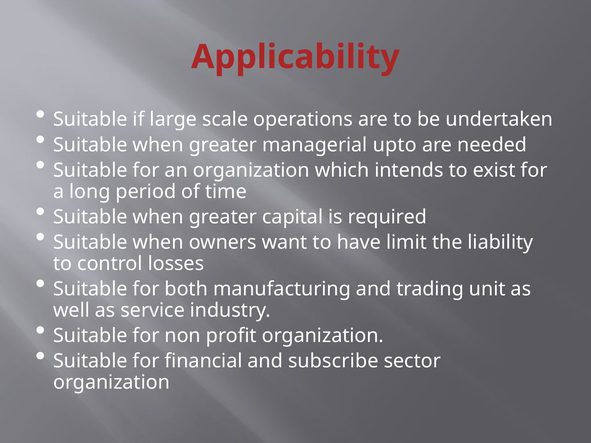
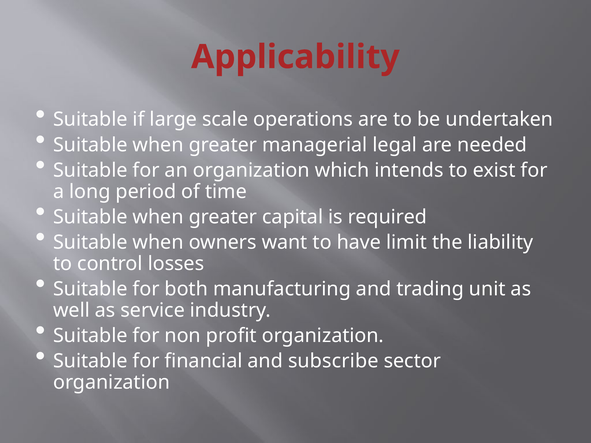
upto: upto -> legal
